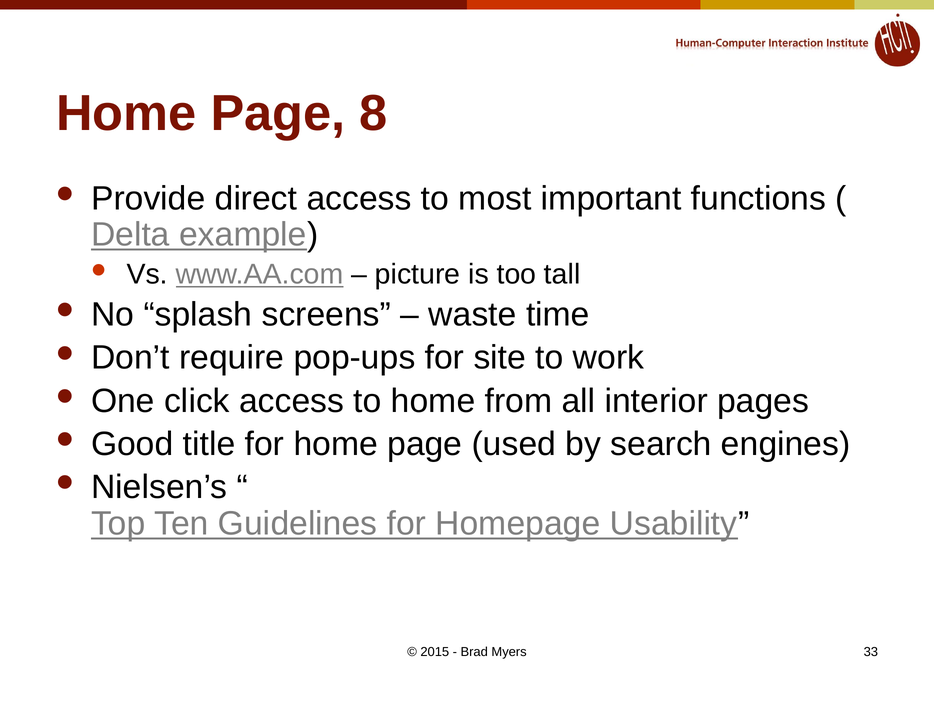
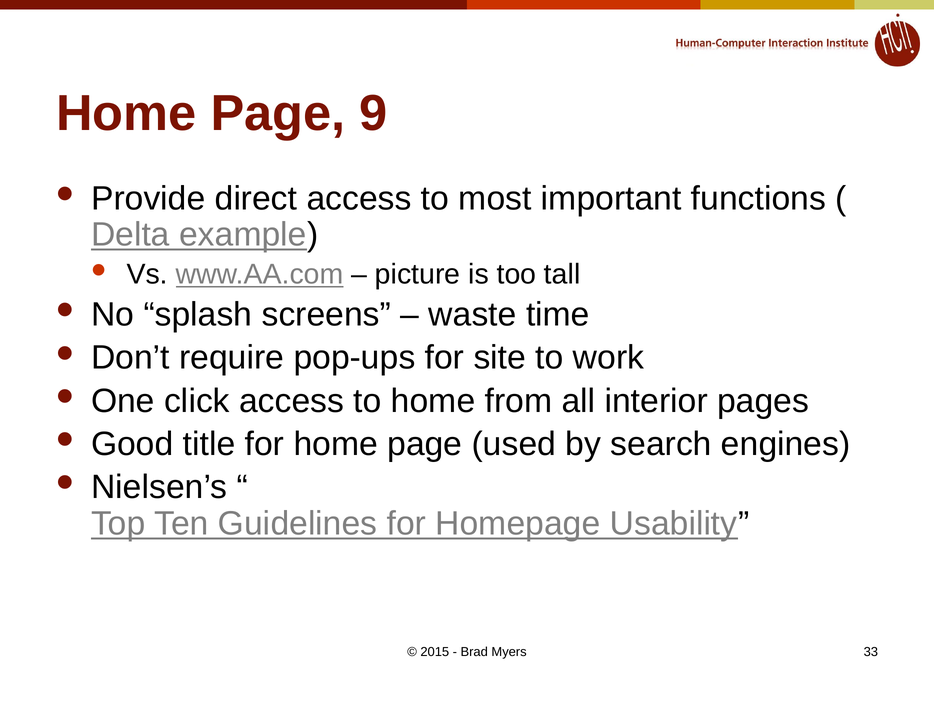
8: 8 -> 9
